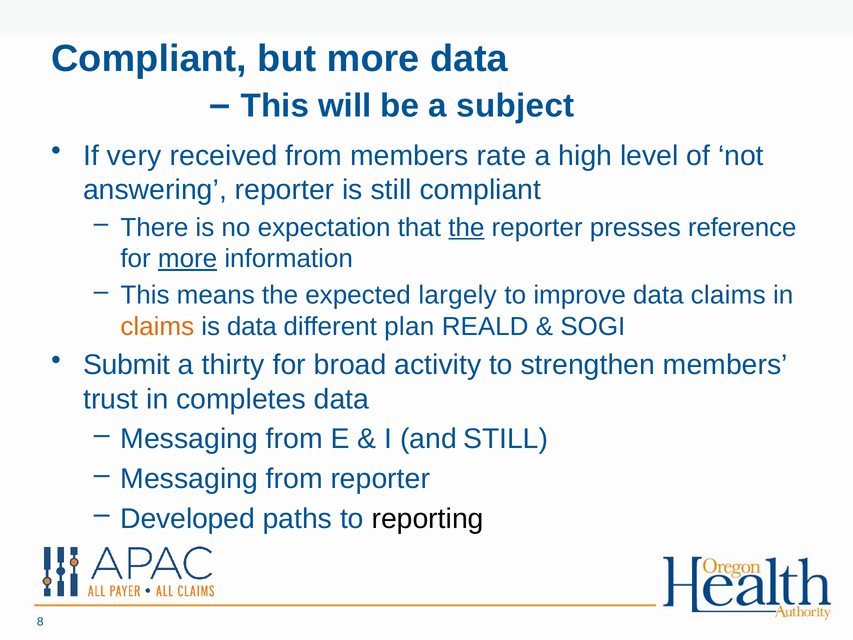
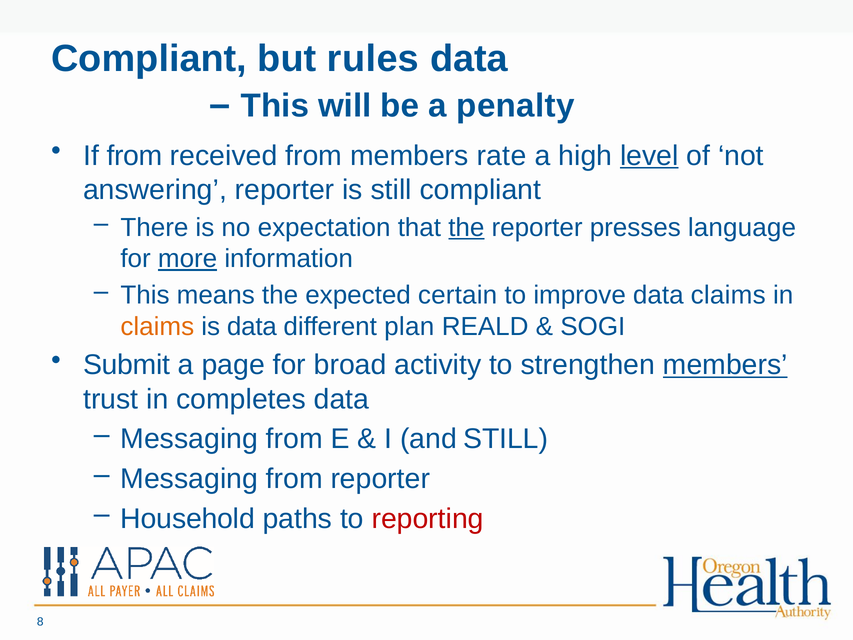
but more: more -> rules
subject: subject -> penalty
If very: very -> from
level underline: none -> present
reference: reference -> language
largely: largely -> certain
thirty: thirty -> page
members at (725, 365) underline: none -> present
Developed: Developed -> Household
reporting colour: black -> red
